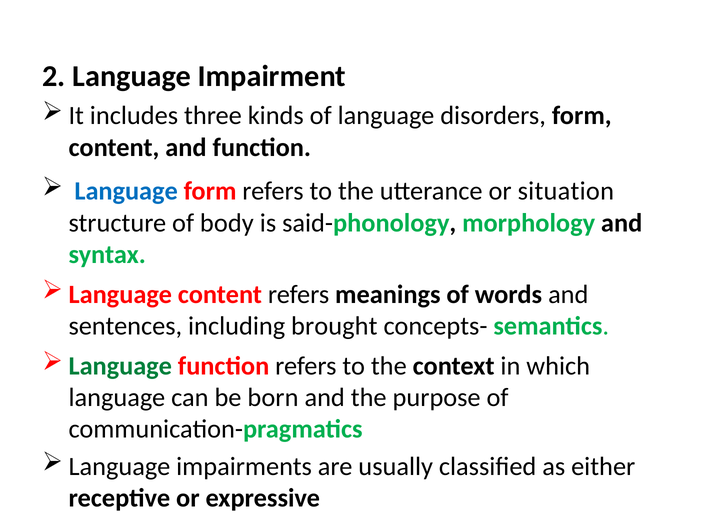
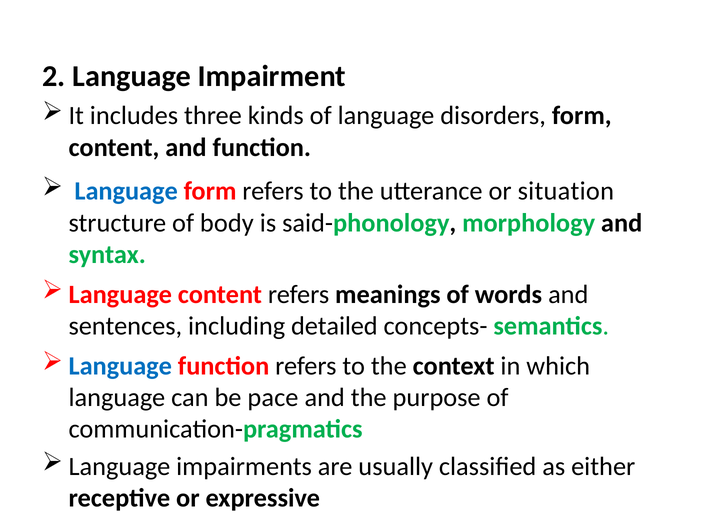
brought: brought -> detailed
Language at (120, 366) colour: green -> blue
born: born -> pace
